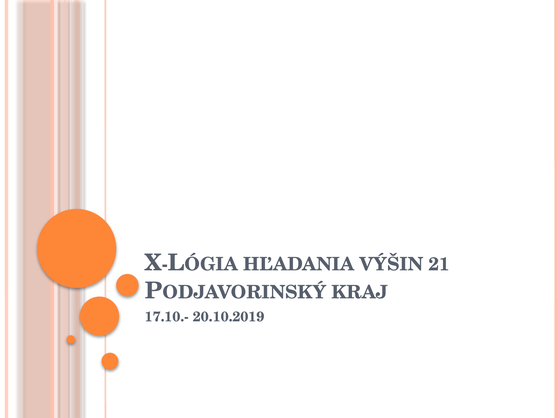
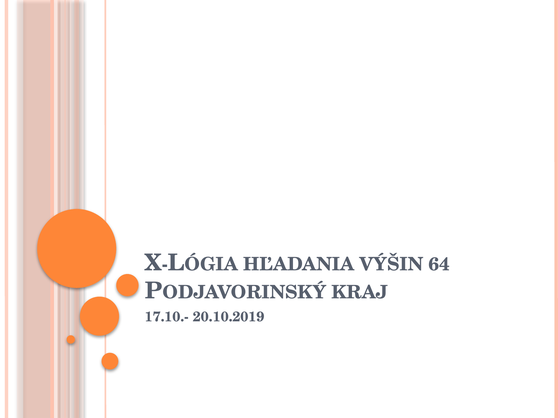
21: 21 -> 64
